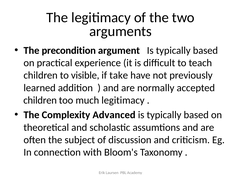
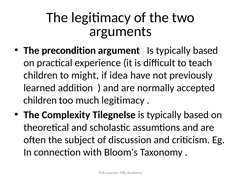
visible: visible -> might
take: take -> idea
Advanced: Advanced -> Tilegnelse
